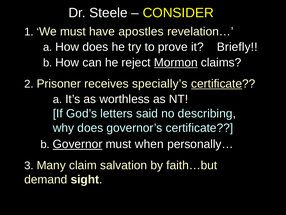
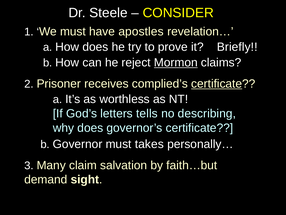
specially’s: specially’s -> complied’s
said: said -> tells
Governor underline: present -> none
when: when -> takes
